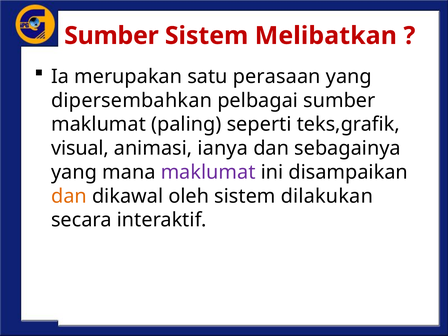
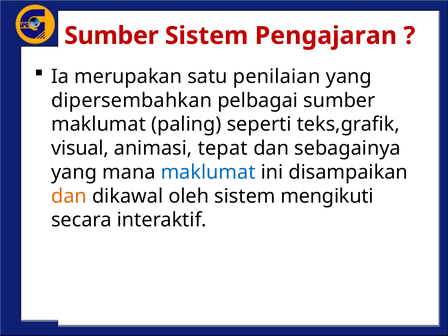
Melibatkan: Melibatkan -> Pengajaran
perasaan: perasaan -> penilaian
ianya: ianya -> tepat
maklumat at (208, 172) colour: purple -> blue
dilakukan: dilakukan -> mengikuti
